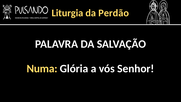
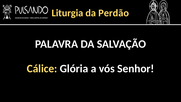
Numa: Numa -> Cálice
